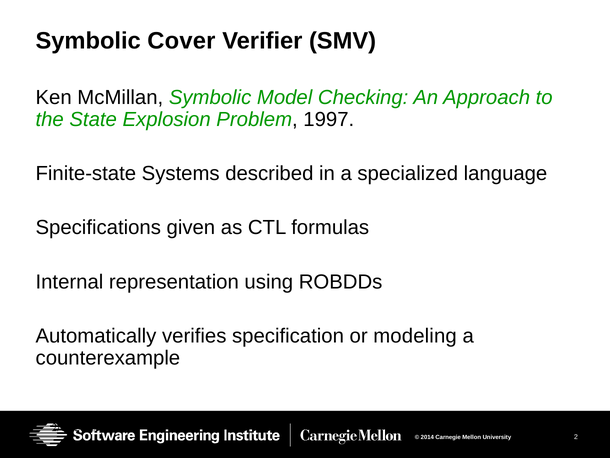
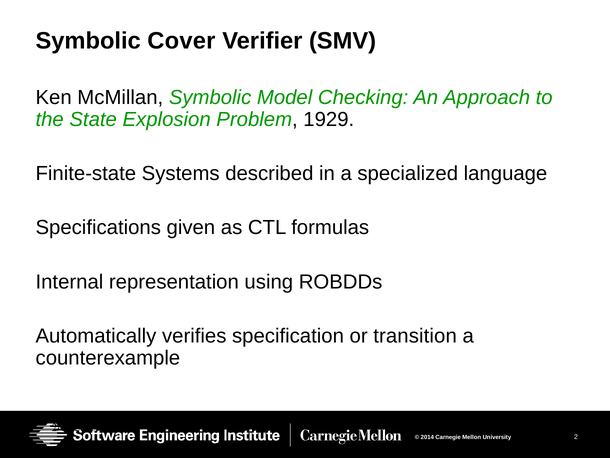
1997: 1997 -> 1929
modeling: modeling -> transition
